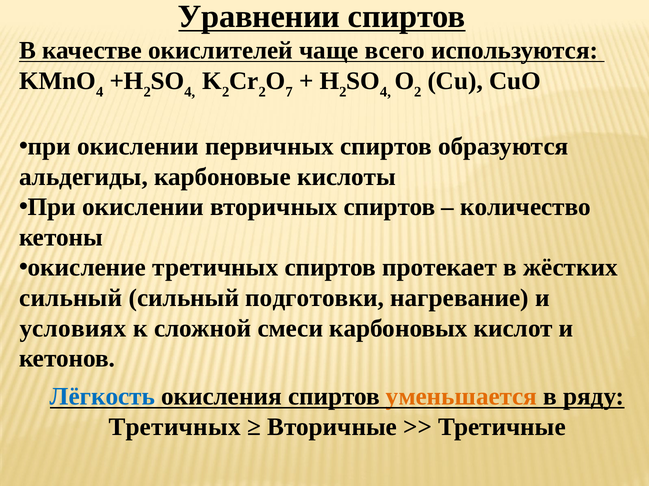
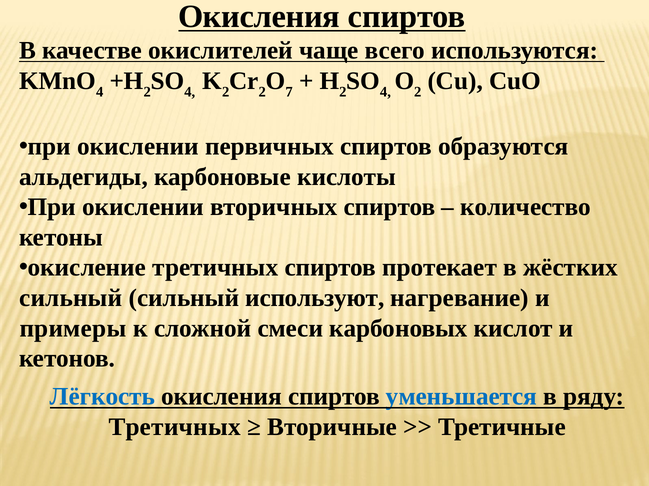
Уравнении at (259, 16): Уравнении -> Окисления
подготовки: подготовки -> используют
условиях: условиях -> примеры
уменьшается colour: orange -> blue
